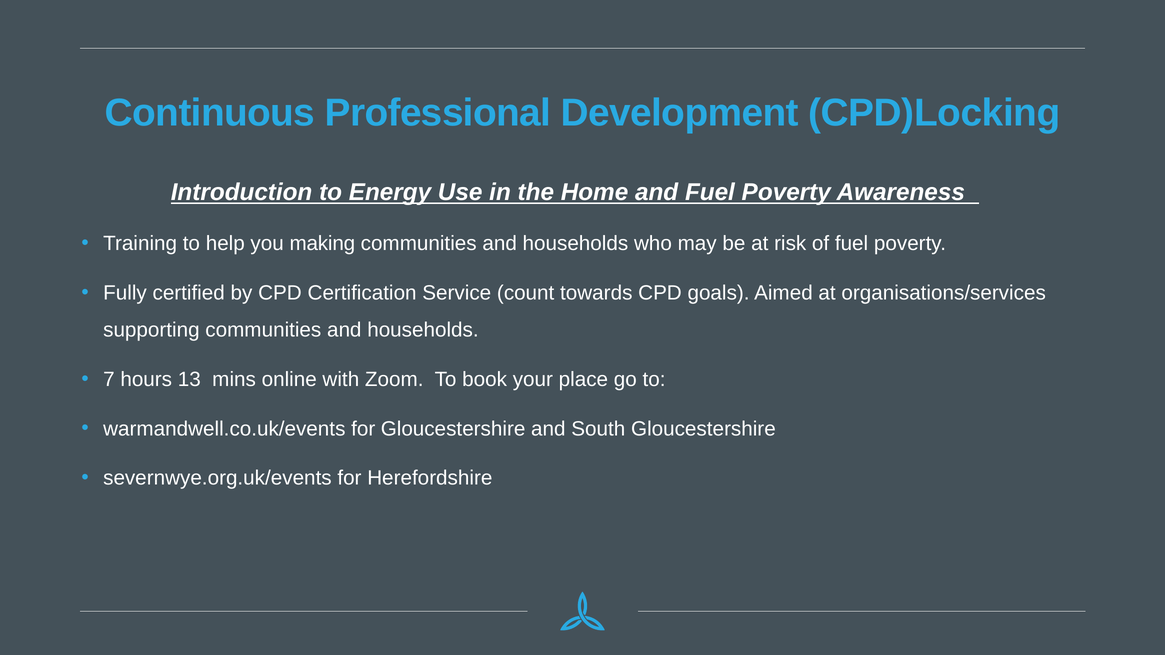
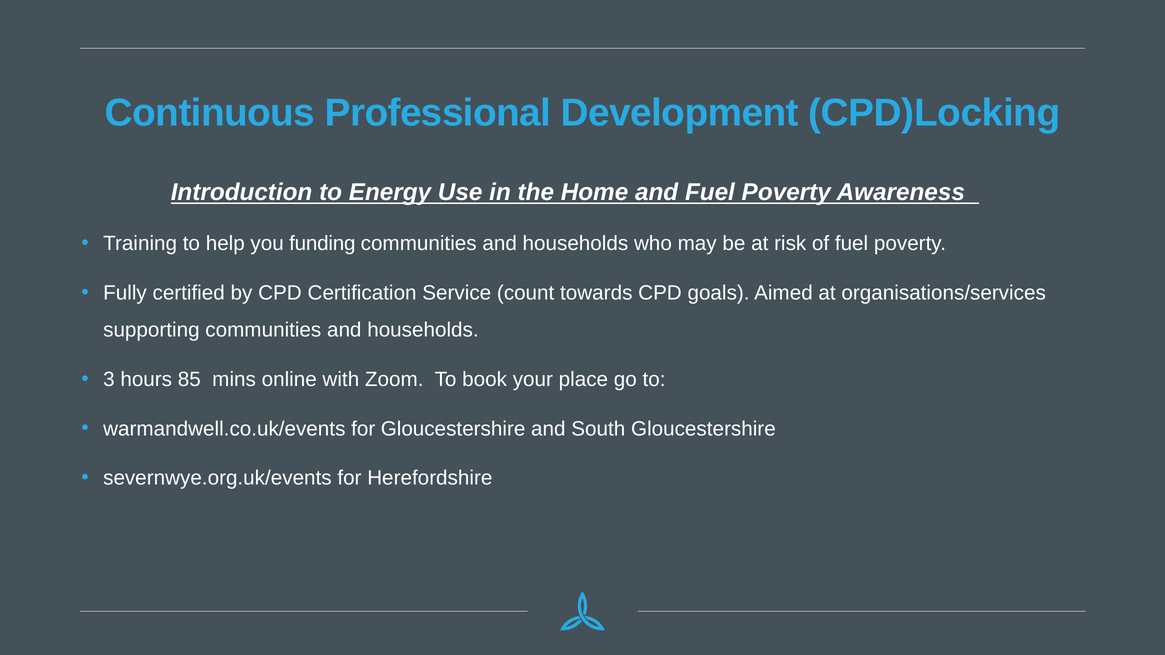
making: making -> funding
7: 7 -> 3
13: 13 -> 85
